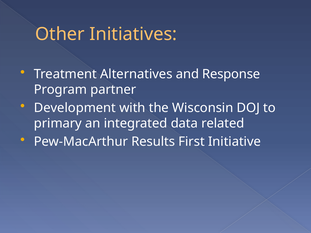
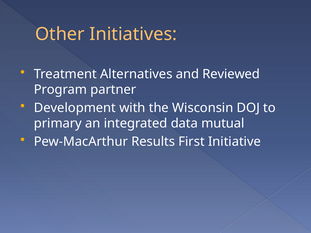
Response: Response -> Reviewed
related: related -> mutual
